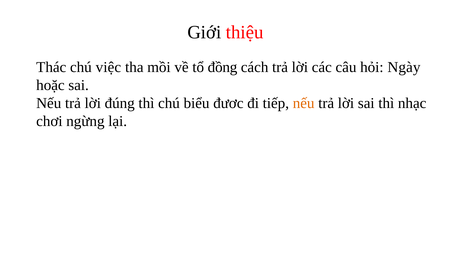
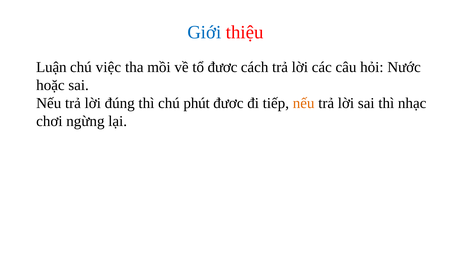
Giới colour: black -> blue
Thác: Thác -> Luận
tổ đồng: đồng -> đươc
Ngày: Ngày -> Nước
biểu: biểu -> phút
